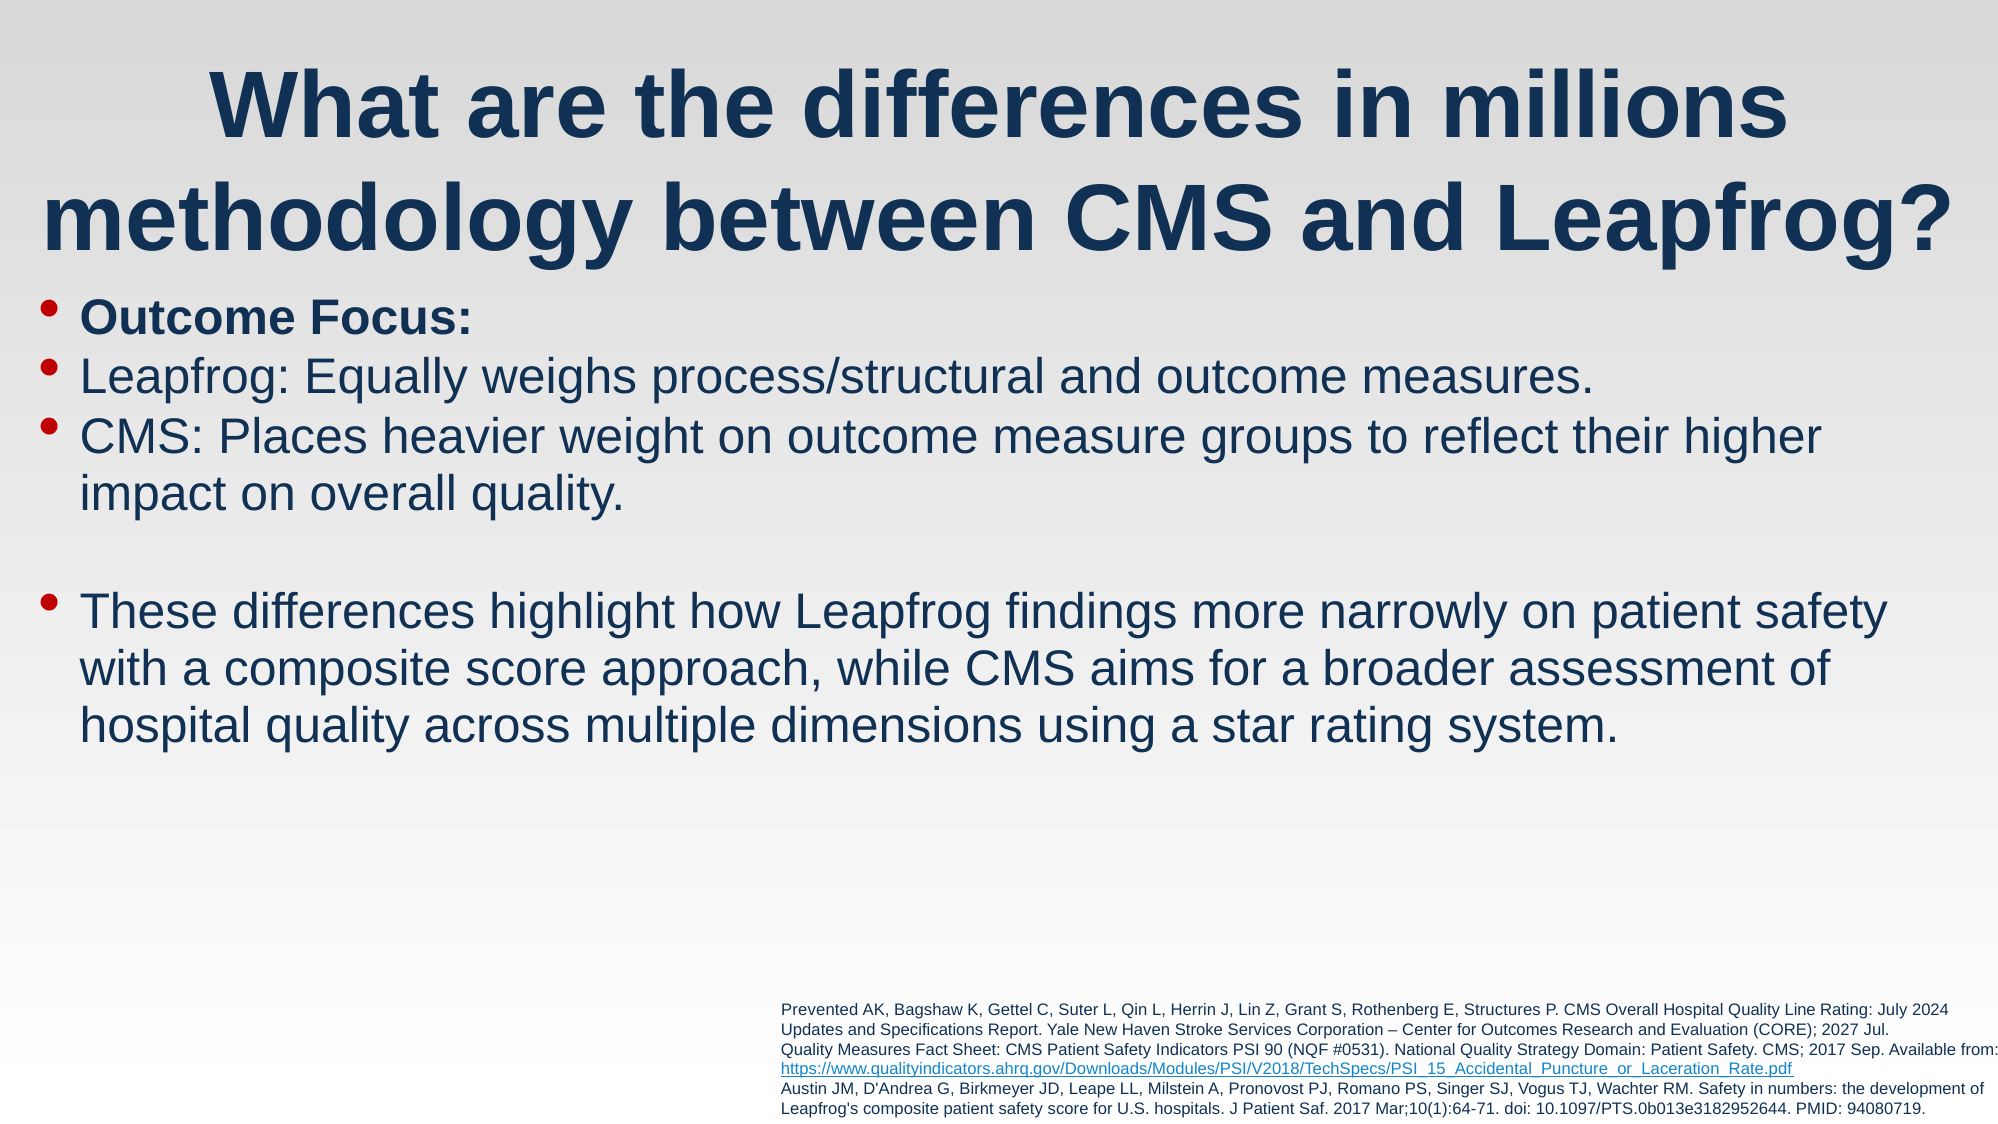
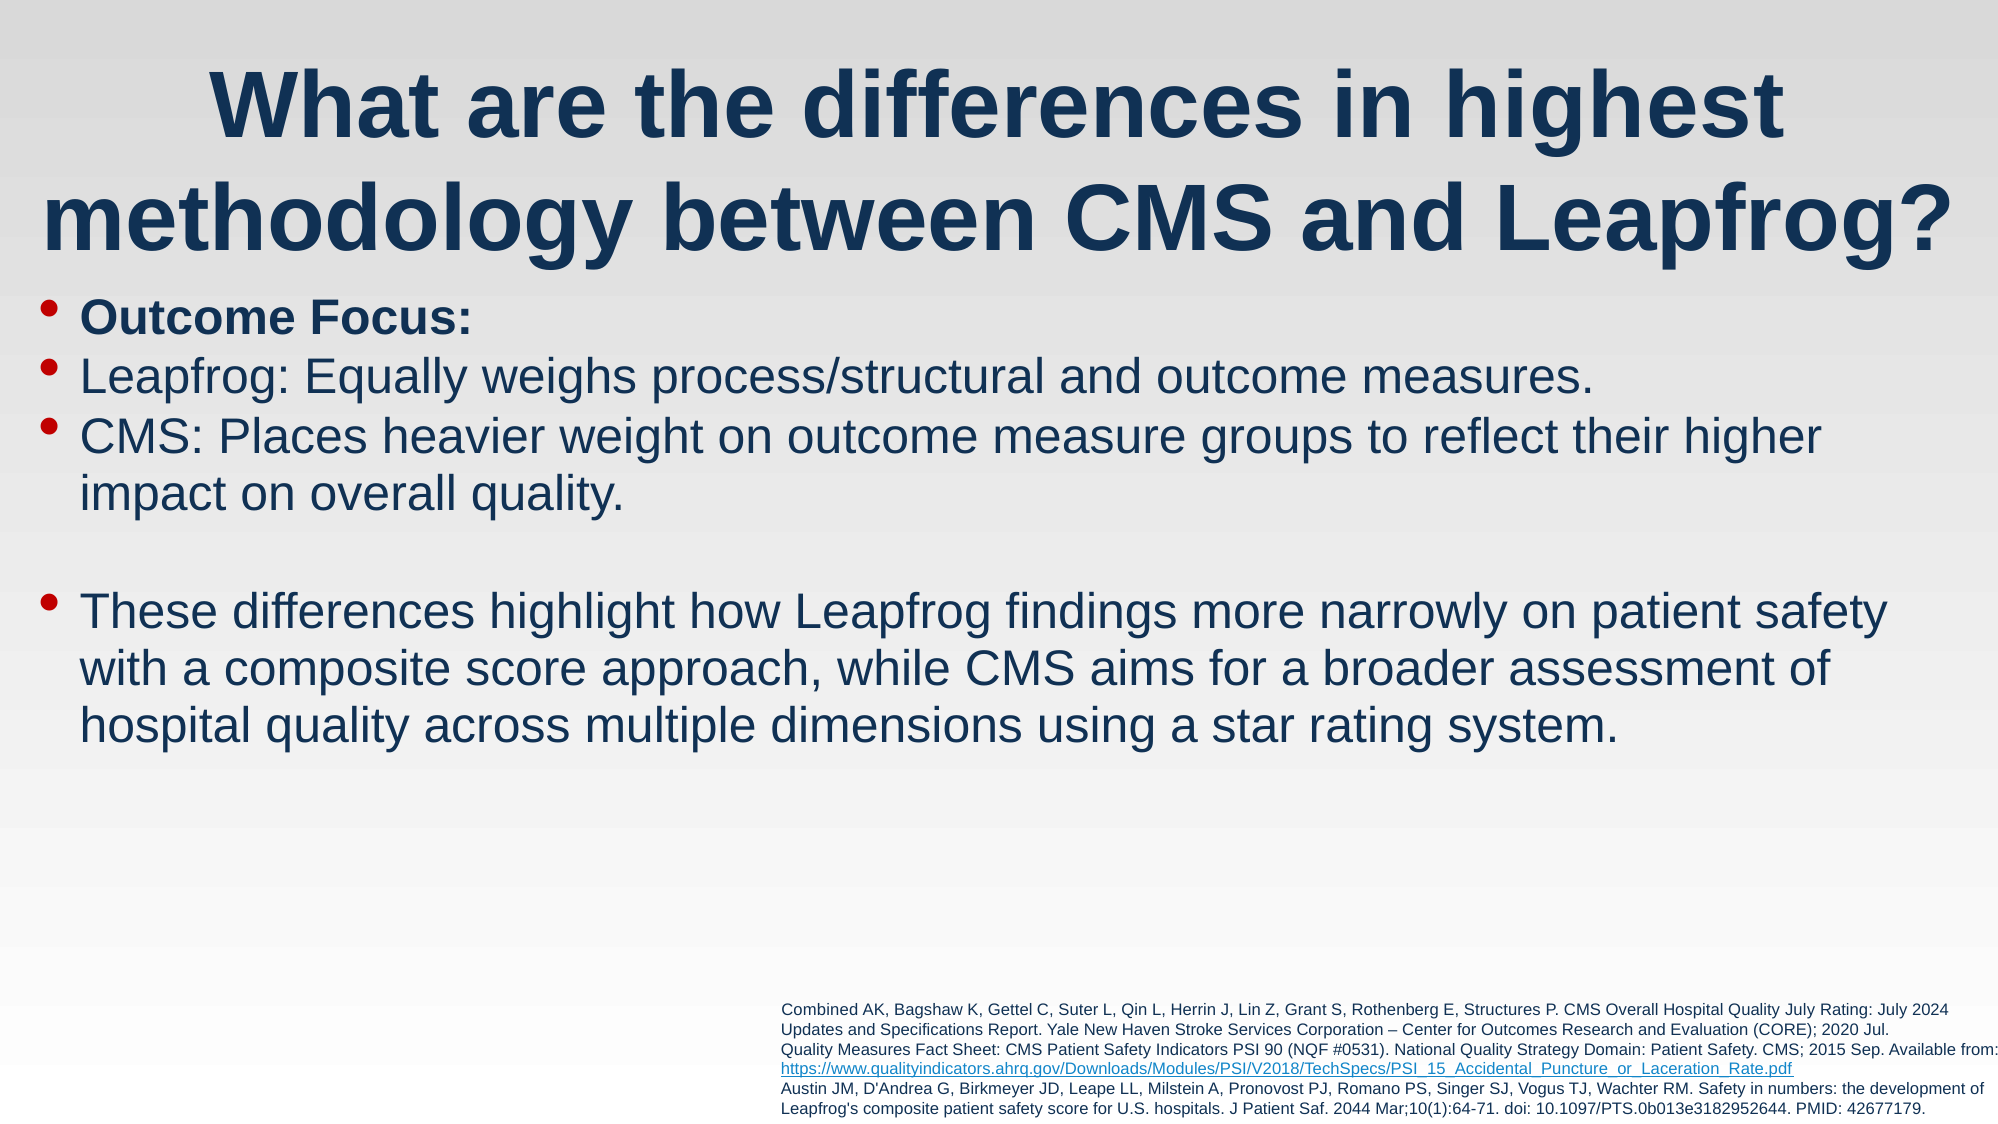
millions: millions -> highest
Prevented: Prevented -> Combined
Quality Line: Line -> July
2027: 2027 -> 2020
CMS 2017: 2017 -> 2015
Saf 2017: 2017 -> 2044
94080719: 94080719 -> 42677179
